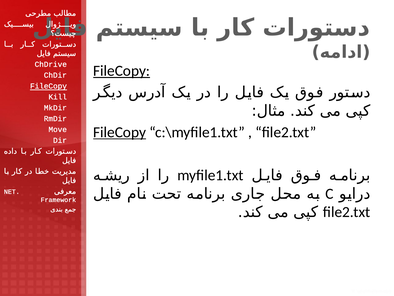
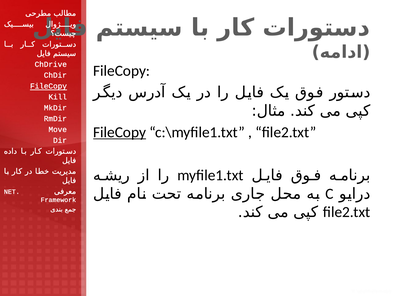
FileCopy at (122, 71) underline: present -> none
